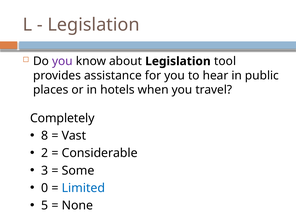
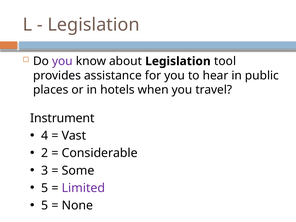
Completely: Completely -> Instrument
8: 8 -> 4
0 at (45, 188): 0 -> 5
Limited colour: blue -> purple
